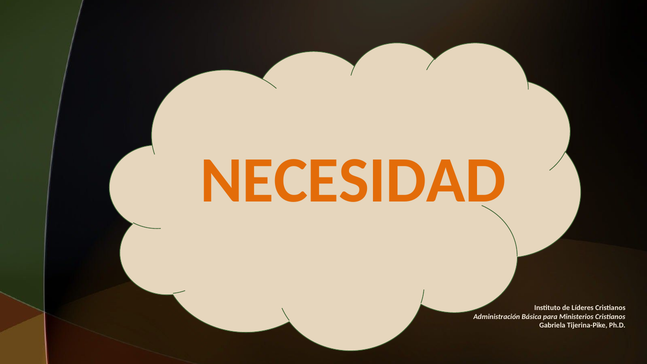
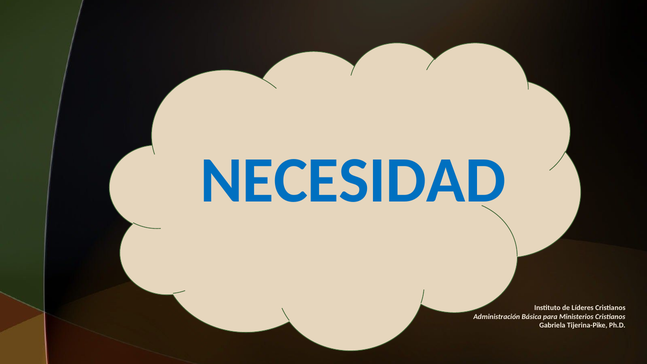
NECESIDAD colour: orange -> blue
